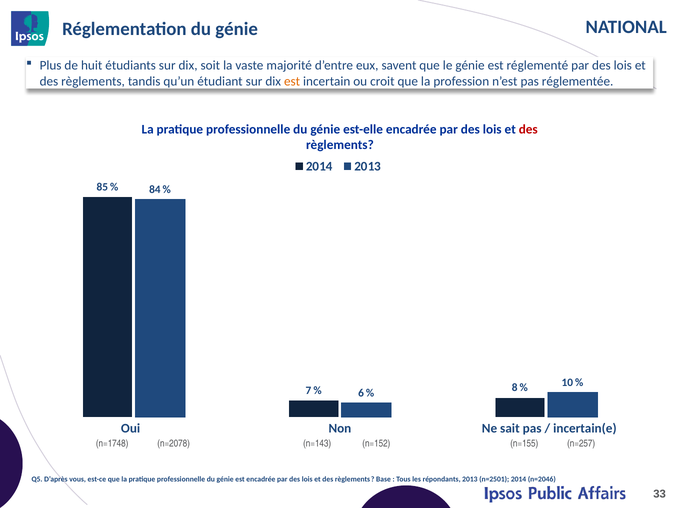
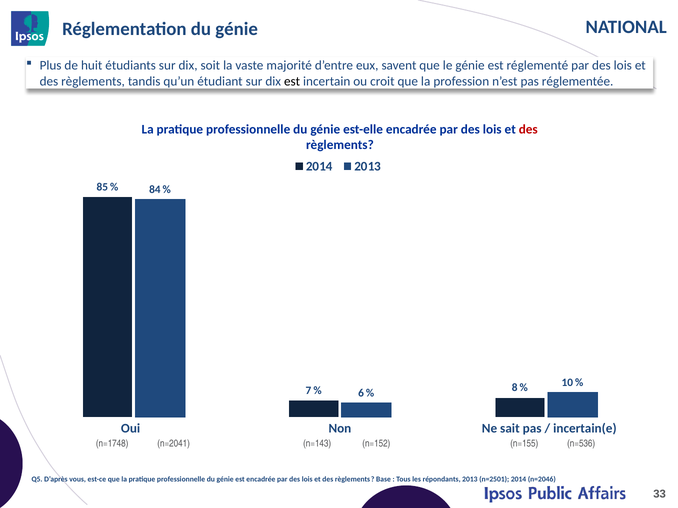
est at (292, 82) colour: orange -> black
n=2078: n=2078 -> n=2041
n=257: n=257 -> n=536
